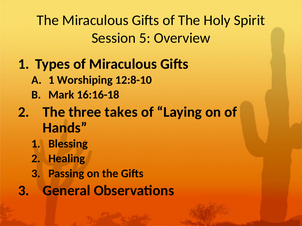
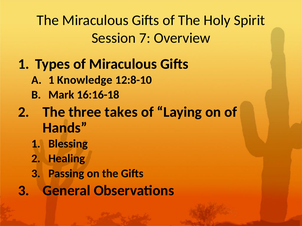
5: 5 -> 7
Worshiping: Worshiping -> Knowledge
